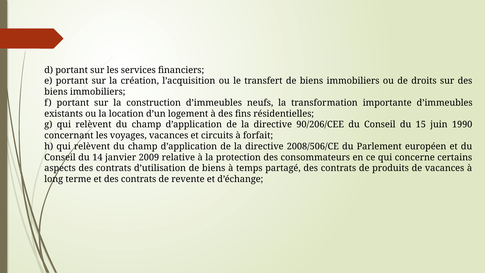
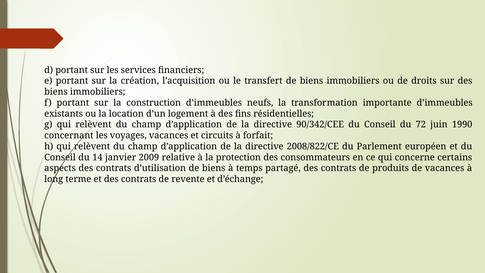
90/206/CEE: 90/206/CEE -> 90/342/CEE
15: 15 -> 72
2008/506/CE: 2008/506/CE -> 2008/822/CE
